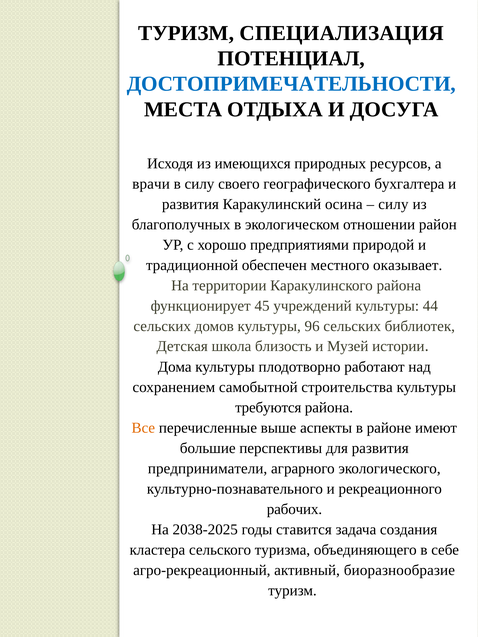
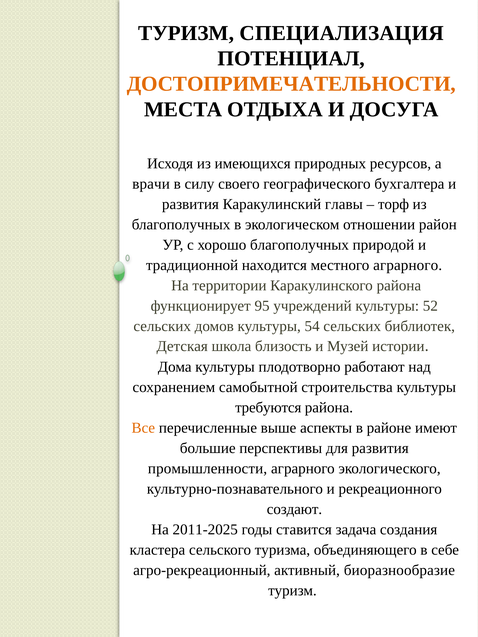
ДОСТОПРИМЕЧАТЕЛЬНОСТИ colour: blue -> orange
осина: осина -> главы
силу at (393, 204): силу -> торф
хорошо предприятиями: предприятиями -> благополучных
обеспечен: обеспечен -> находится
местного оказывает: оказывает -> аграрного
45: 45 -> 95
44: 44 -> 52
96: 96 -> 54
предприниматели: предприниматели -> промышленности
рабочих: рабочих -> создают
2038-2025: 2038-2025 -> 2011-2025
